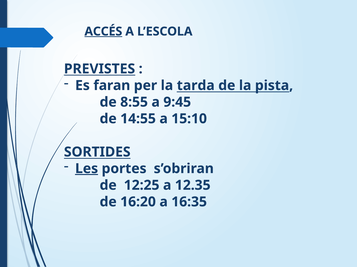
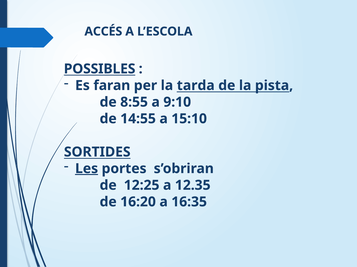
ACCÉS underline: present -> none
PREVISTES: PREVISTES -> POSSIBLES
9:45: 9:45 -> 9:10
